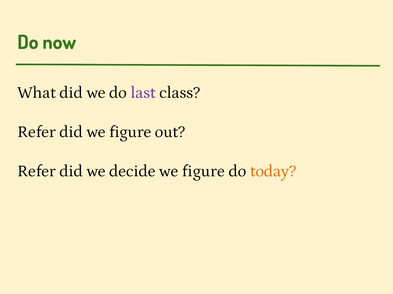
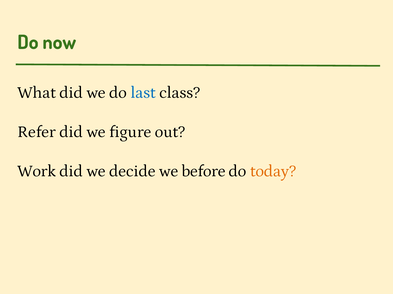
last colour: purple -> blue
Refer at (37, 171): Refer -> Work
decide we figure: figure -> before
